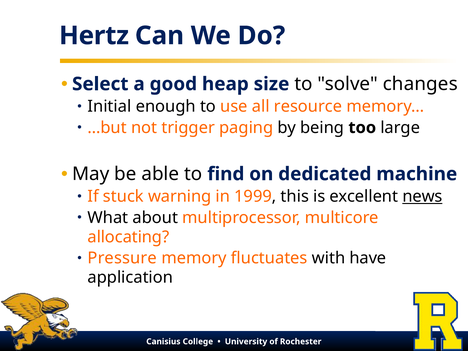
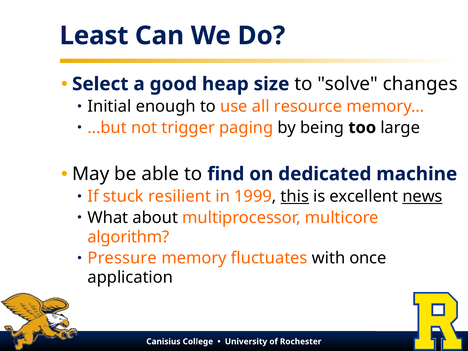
Hertz: Hertz -> Least
warning: warning -> resilient
this underline: none -> present
allocating: allocating -> algorithm
have: have -> once
